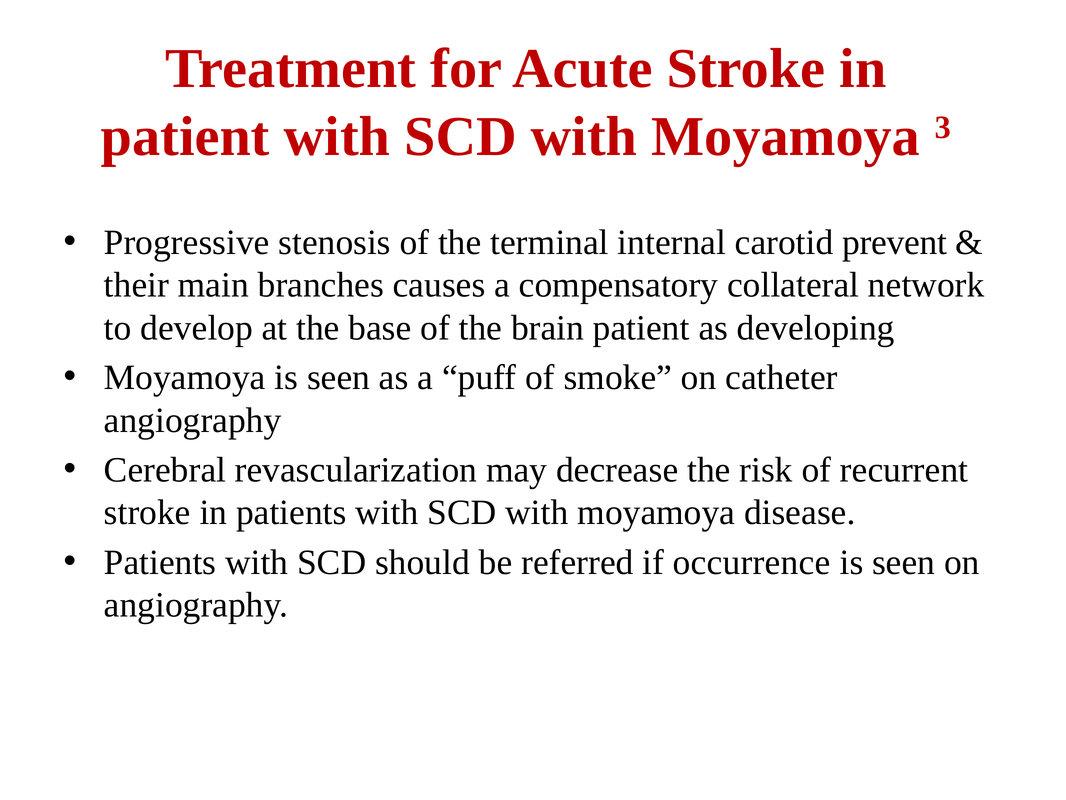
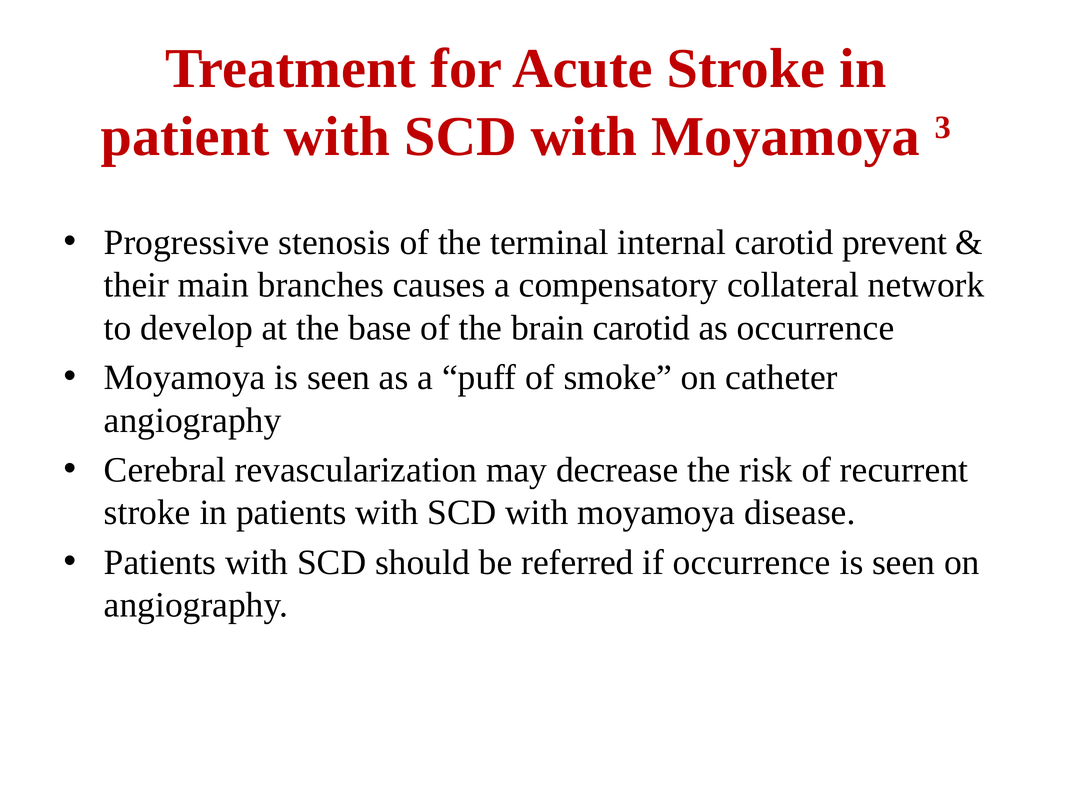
brain patient: patient -> carotid
as developing: developing -> occurrence
